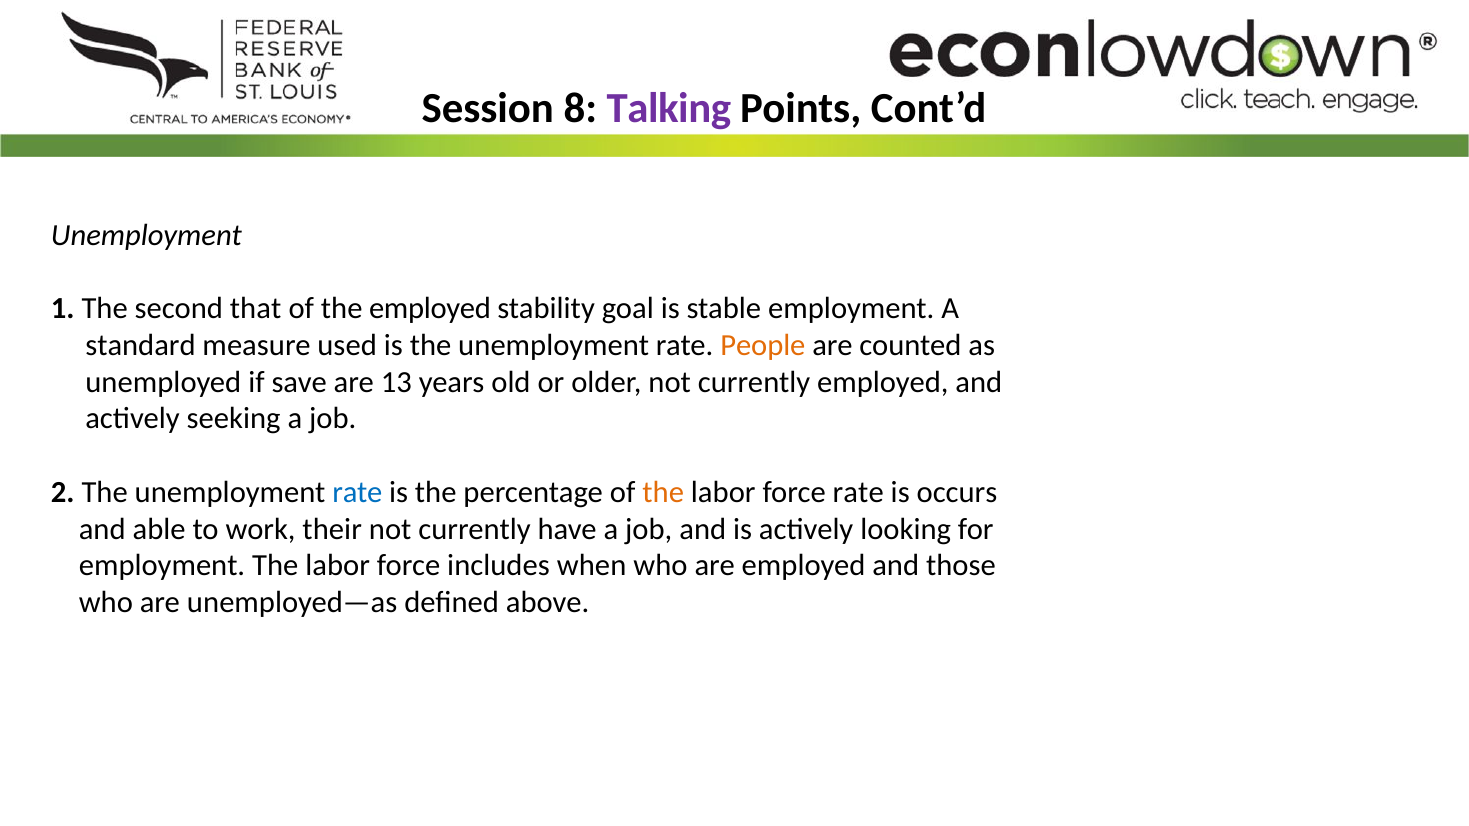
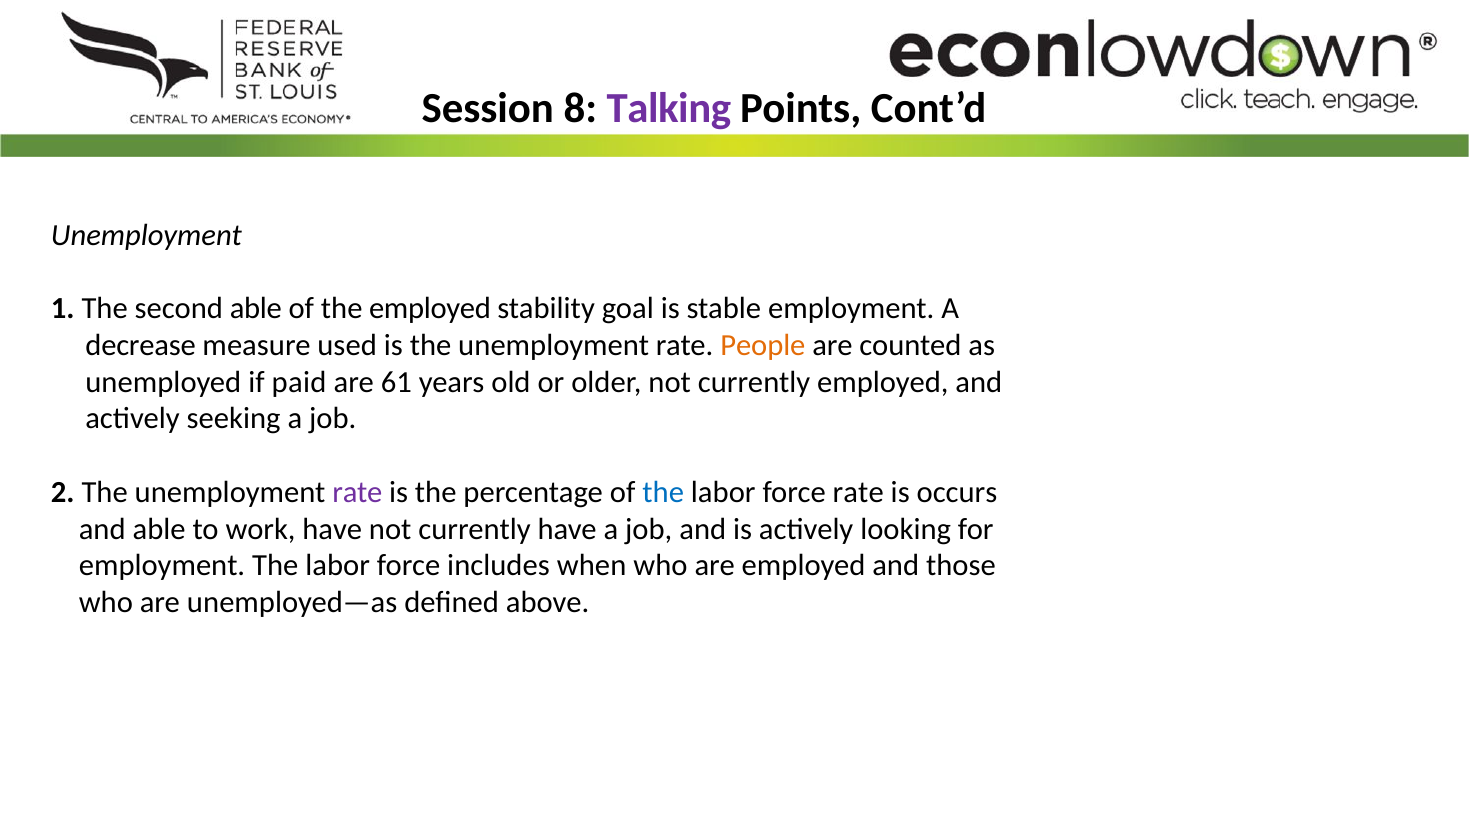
second that: that -> able
standard: standard -> decrease
save: save -> paid
13: 13 -> 61
rate at (357, 493) colour: blue -> purple
the at (663, 493) colour: orange -> blue
work their: their -> have
